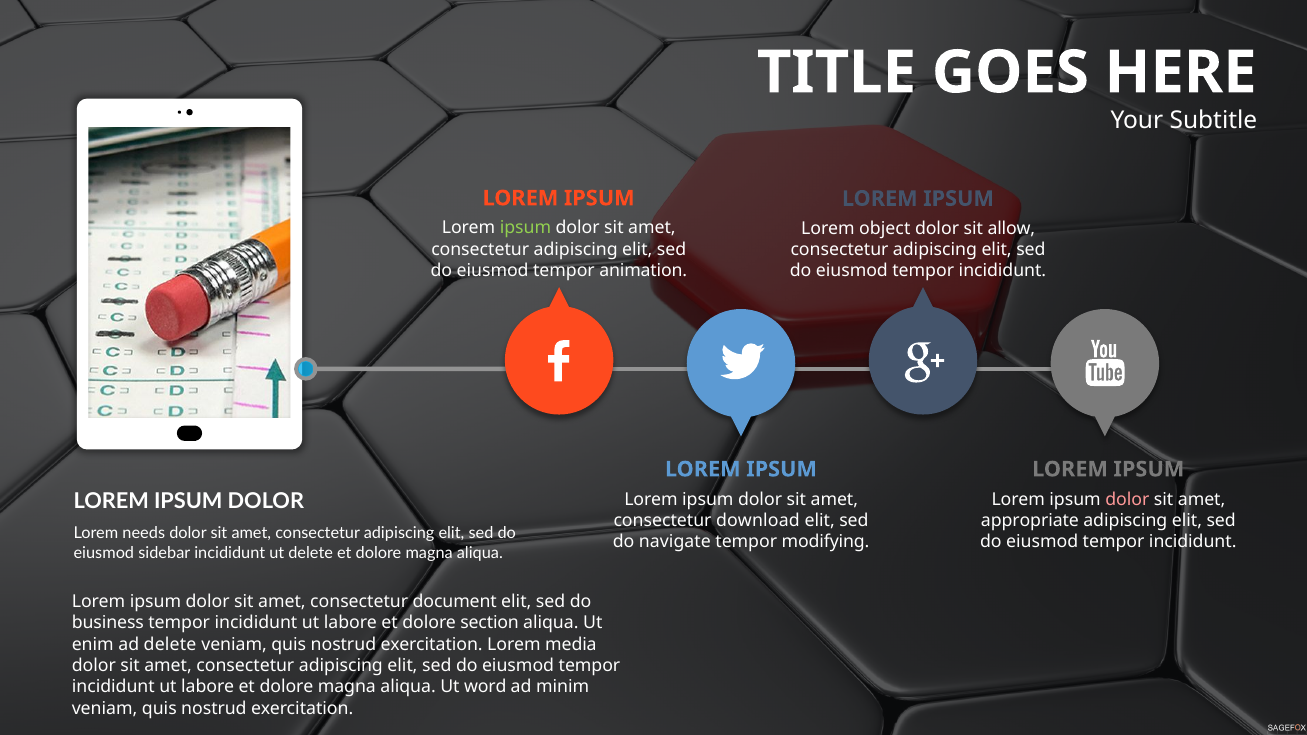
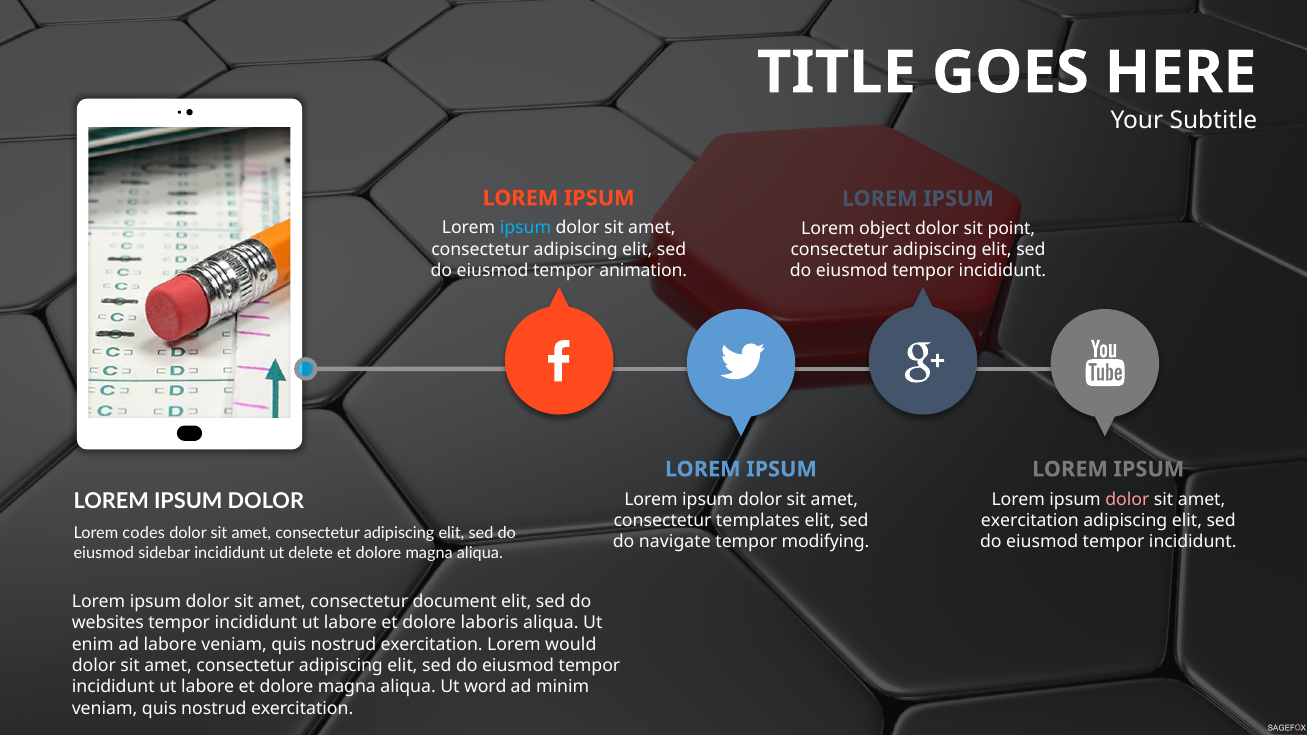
ipsum at (525, 228) colour: light green -> light blue
allow: allow -> point
download: download -> templates
appropriate at (1030, 521): appropriate -> exercitation
needs: needs -> codes
business: business -> websites
section: section -> laboris
ad delete: delete -> labore
media: media -> would
